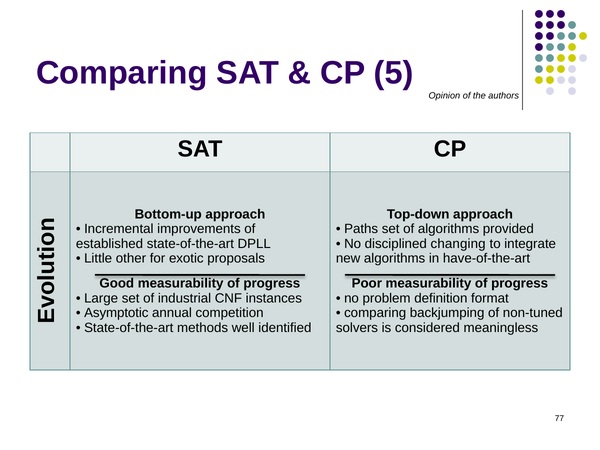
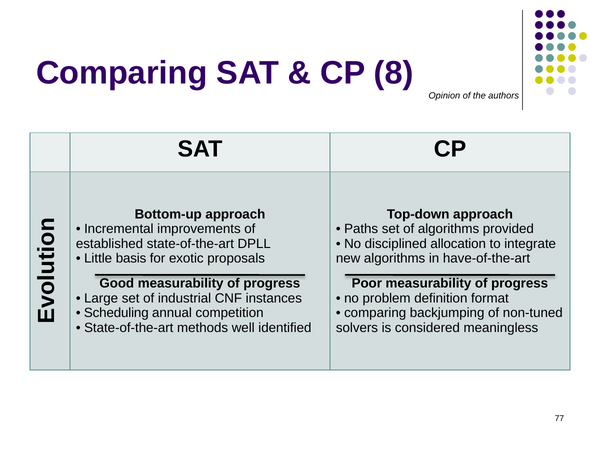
5: 5 -> 8
changing: changing -> allocation
other: other -> basis
Asymptotic: Asymptotic -> Scheduling
